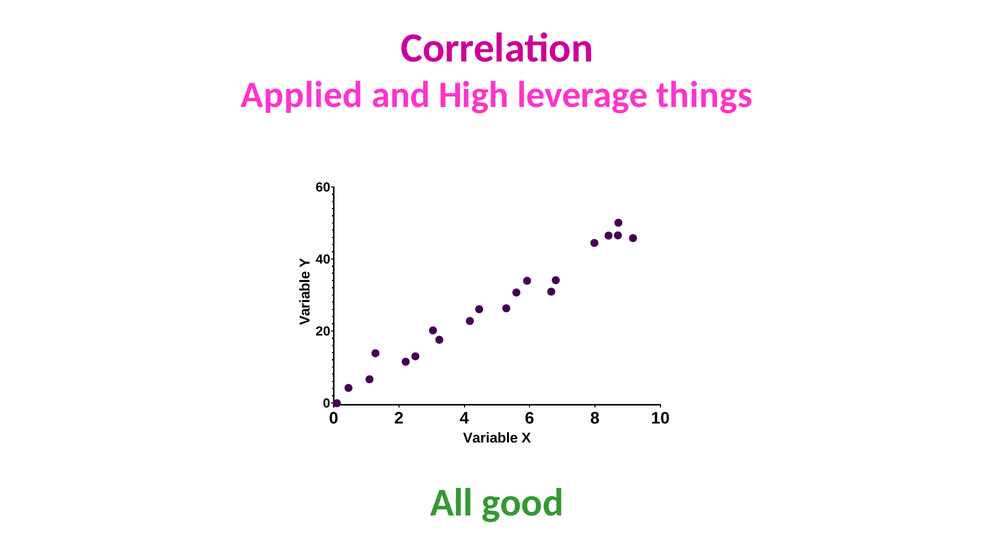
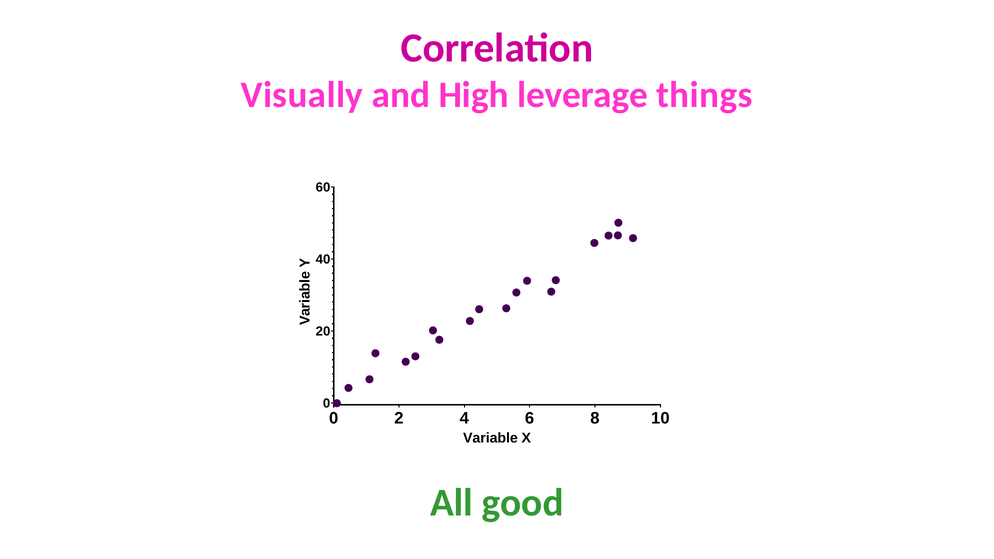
Applied: Applied -> Visually
